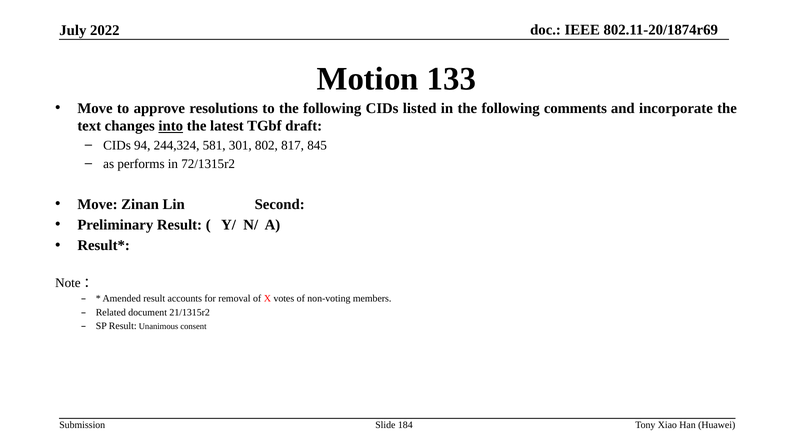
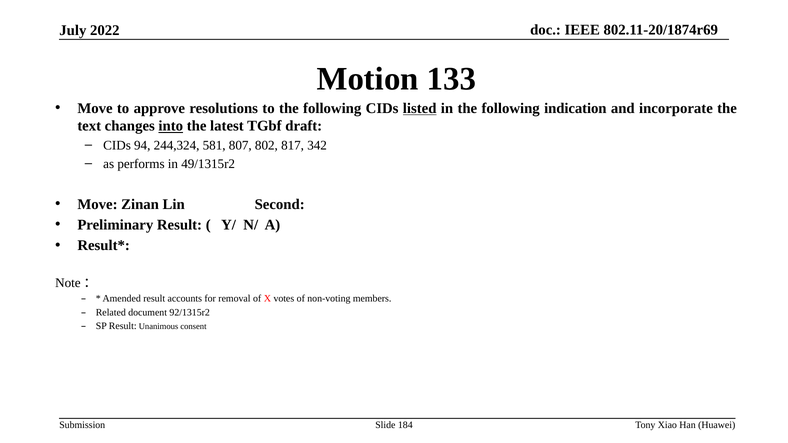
listed underline: none -> present
comments: comments -> indication
301: 301 -> 807
845: 845 -> 342
72/1315r2: 72/1315r2 -> 49/1315r2
21/1315r2: 21/1315r2 -> 92/1315r2
